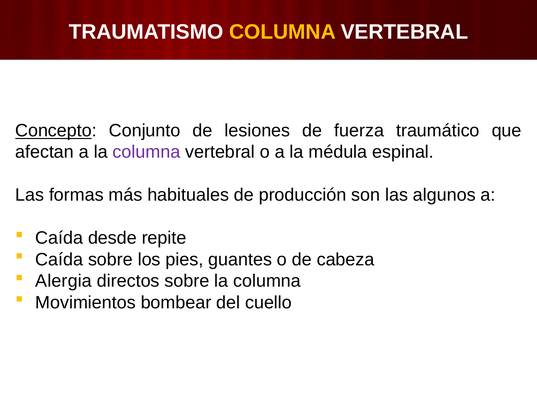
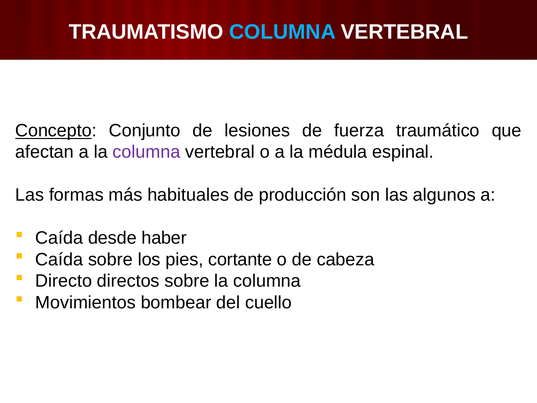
COLUMNA at (283, 32) colour: yellow -> light blue
repite: repite -> haber
guantes: guantes -> cortante
Alergia: Alergia -> Directo
